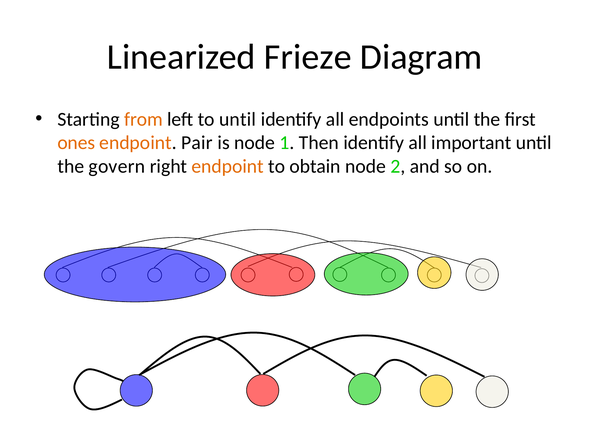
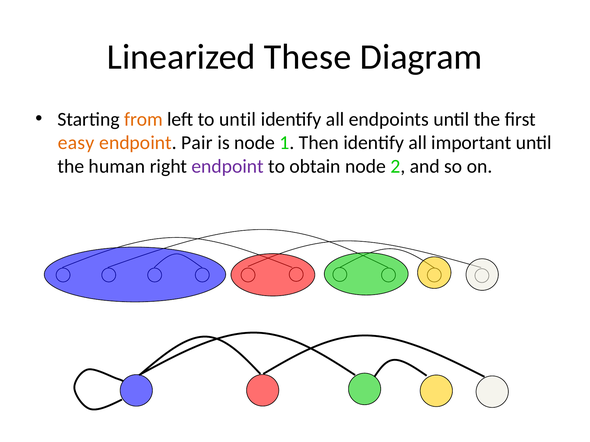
Frieze: Frieze -> These
ones: ones -> easy
govern: govern -> human
endpoint at (228, 167) colour: orange -> purple
